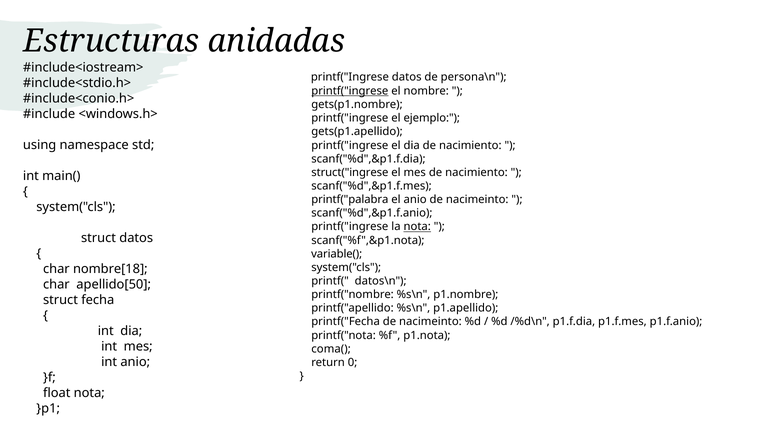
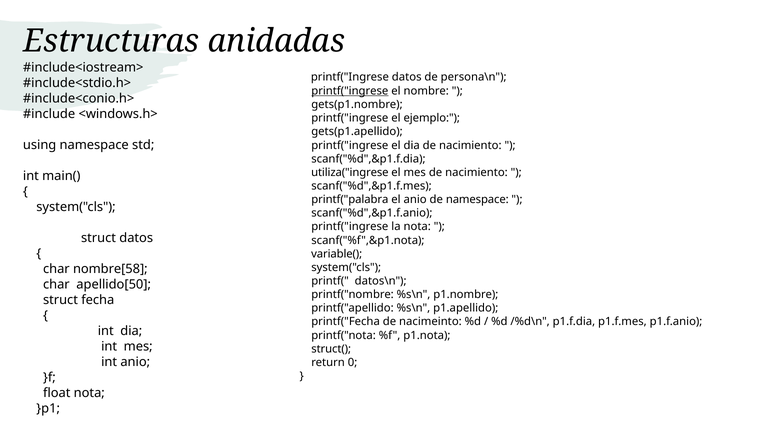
struct("ingrese: struct("ingrese -> utiliza("ingrese
anio de nacimeinto: nacimeinto -> namespace
nota at (417, 227) underline: present -> none
nombre[18: nombre[18 -> nombre[58
coma(: coma( -> struct(
